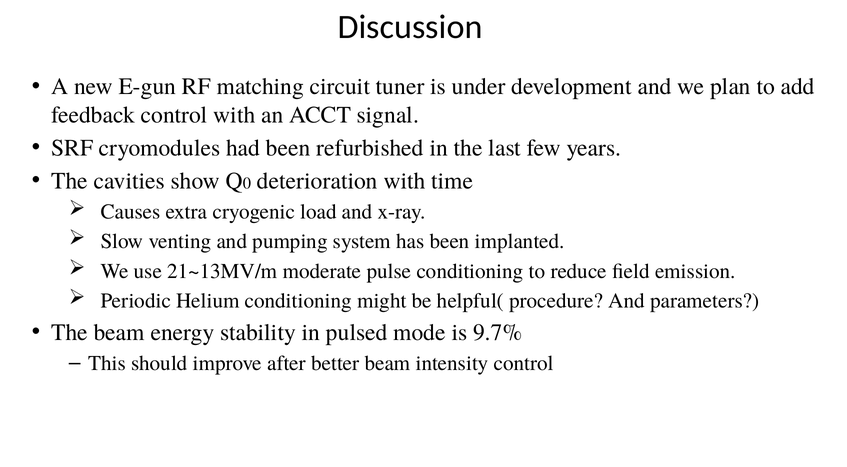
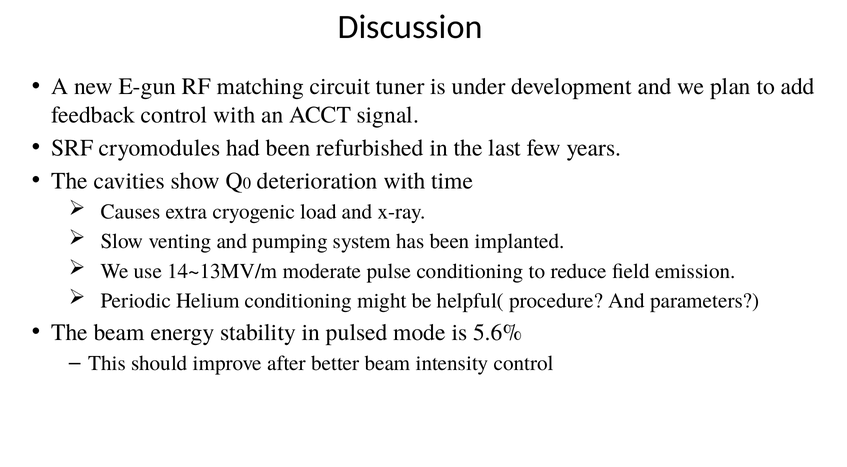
21~13MV/m: 21~13MV/m -> 14~13MV/m
9.7%: 9.7% -> 5.6%
